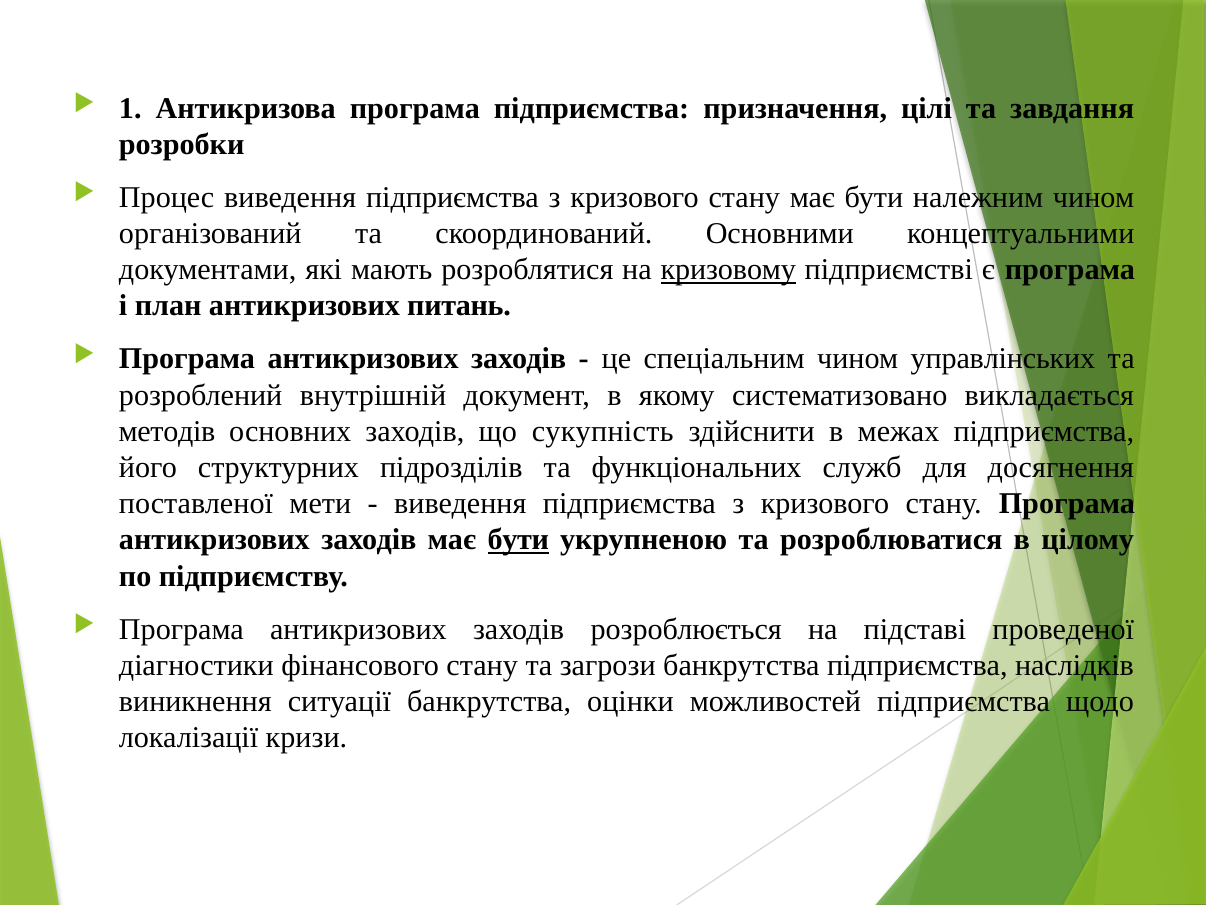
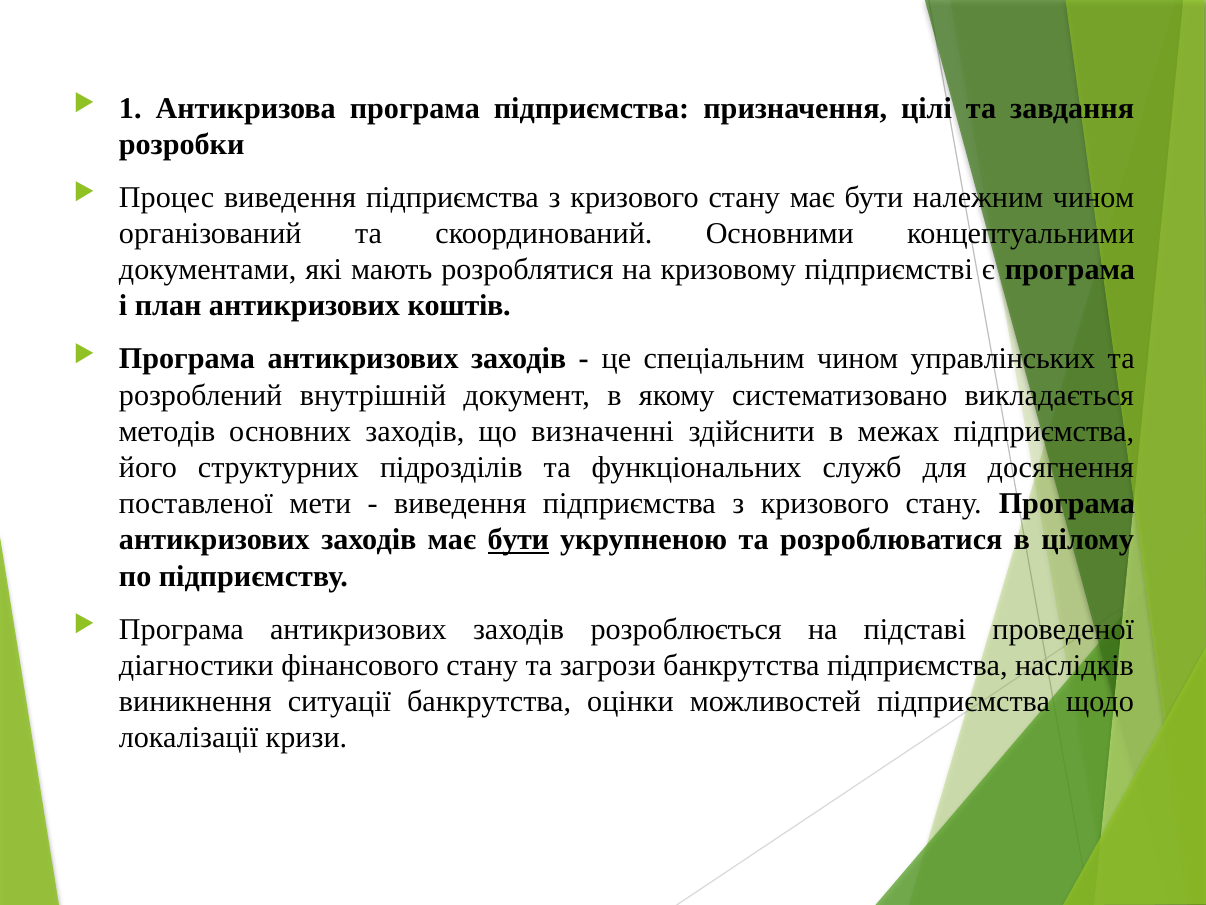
кризовому underline: present -> none
питань: питань -> коштів
сукупність: сукупність -> визначенні
